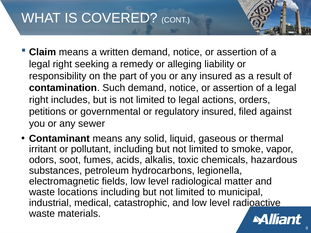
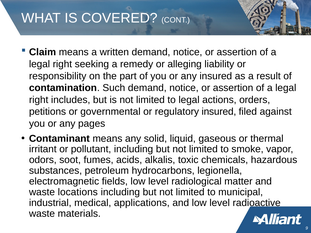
sewer: sewer -> pages
catastrophic: catastrophic -> applications
